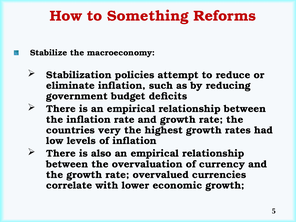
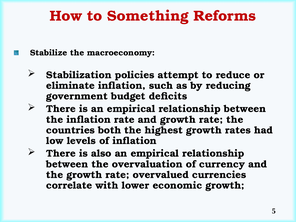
very: very -> both
